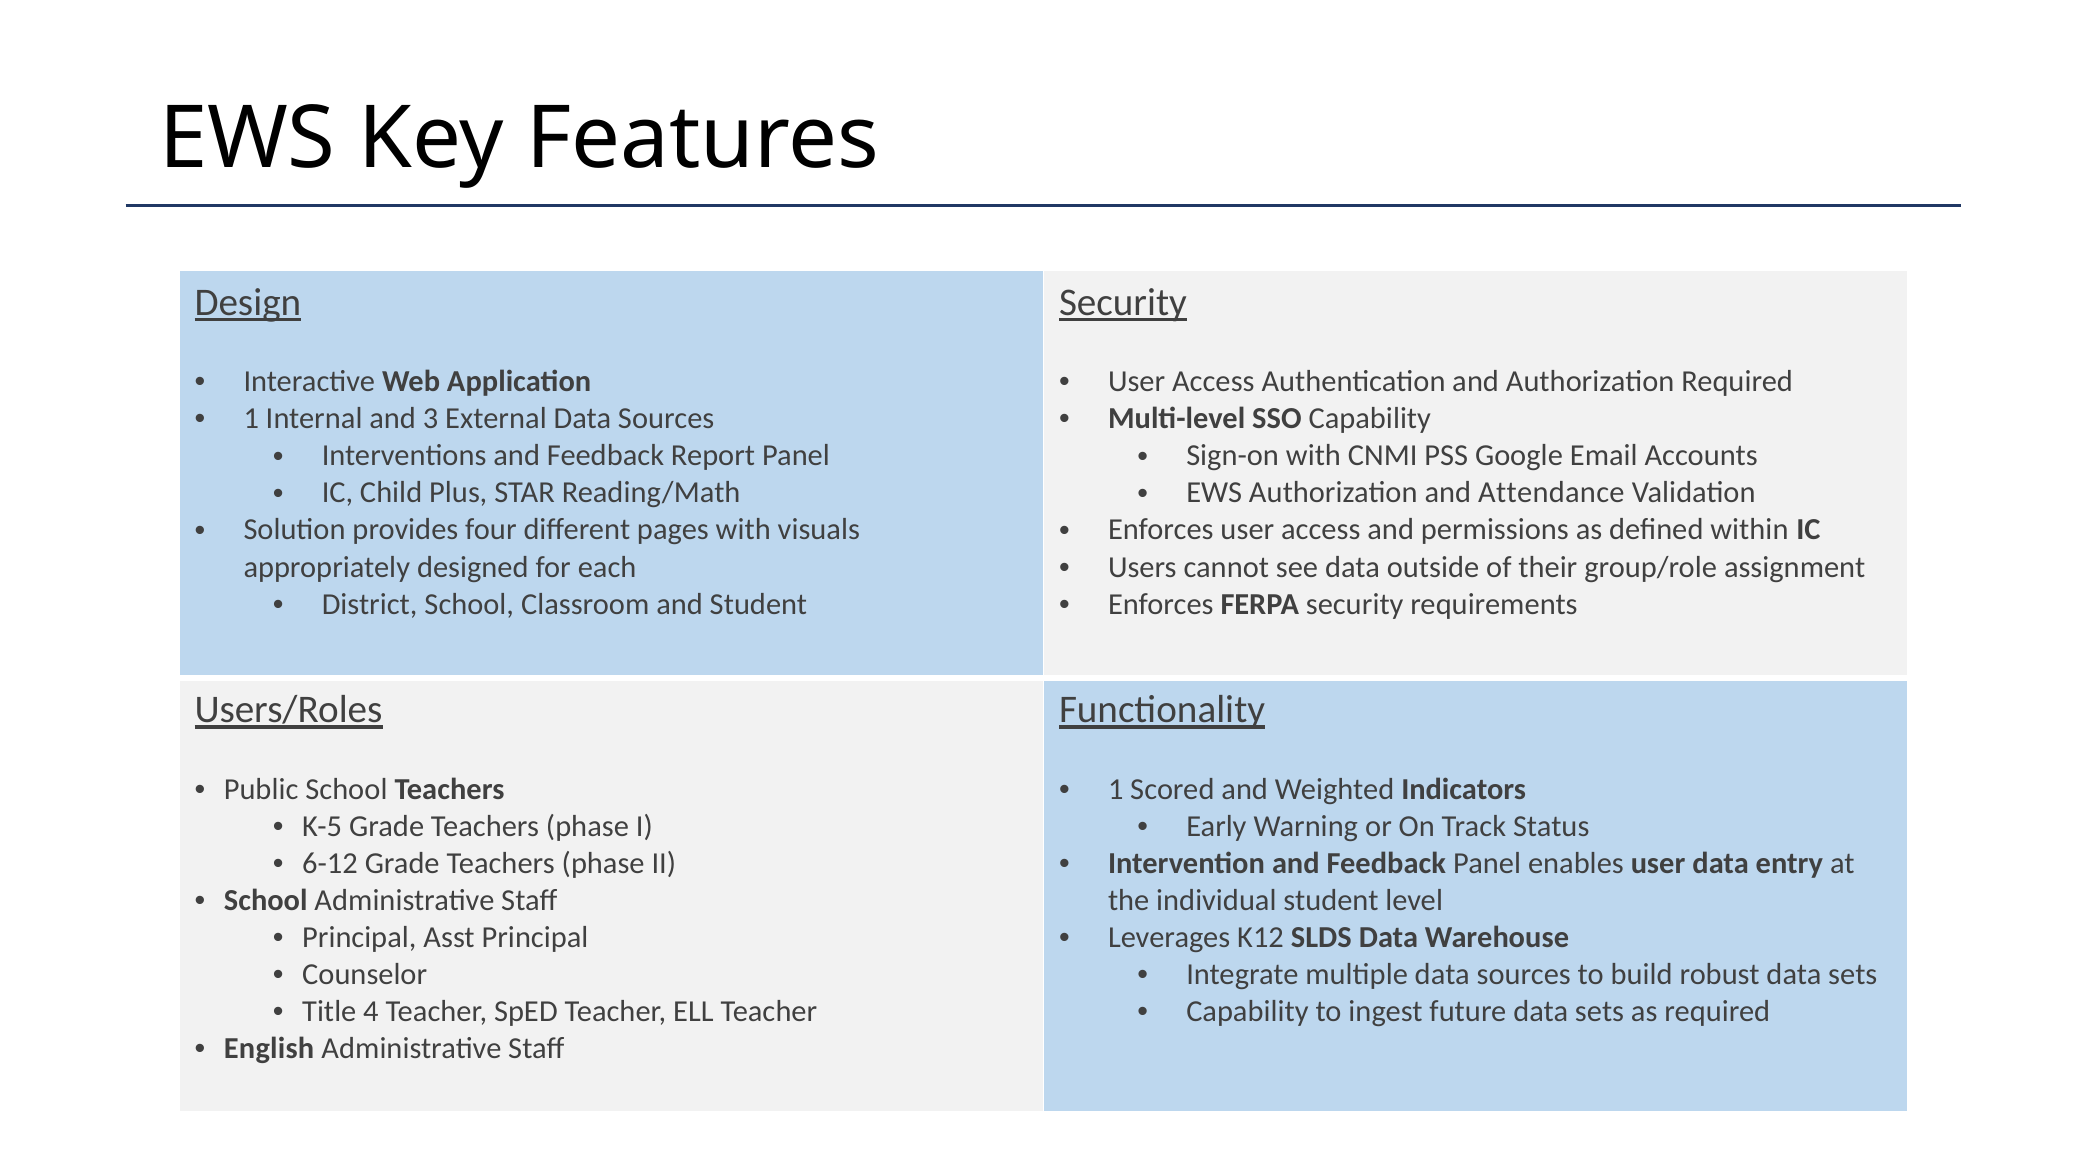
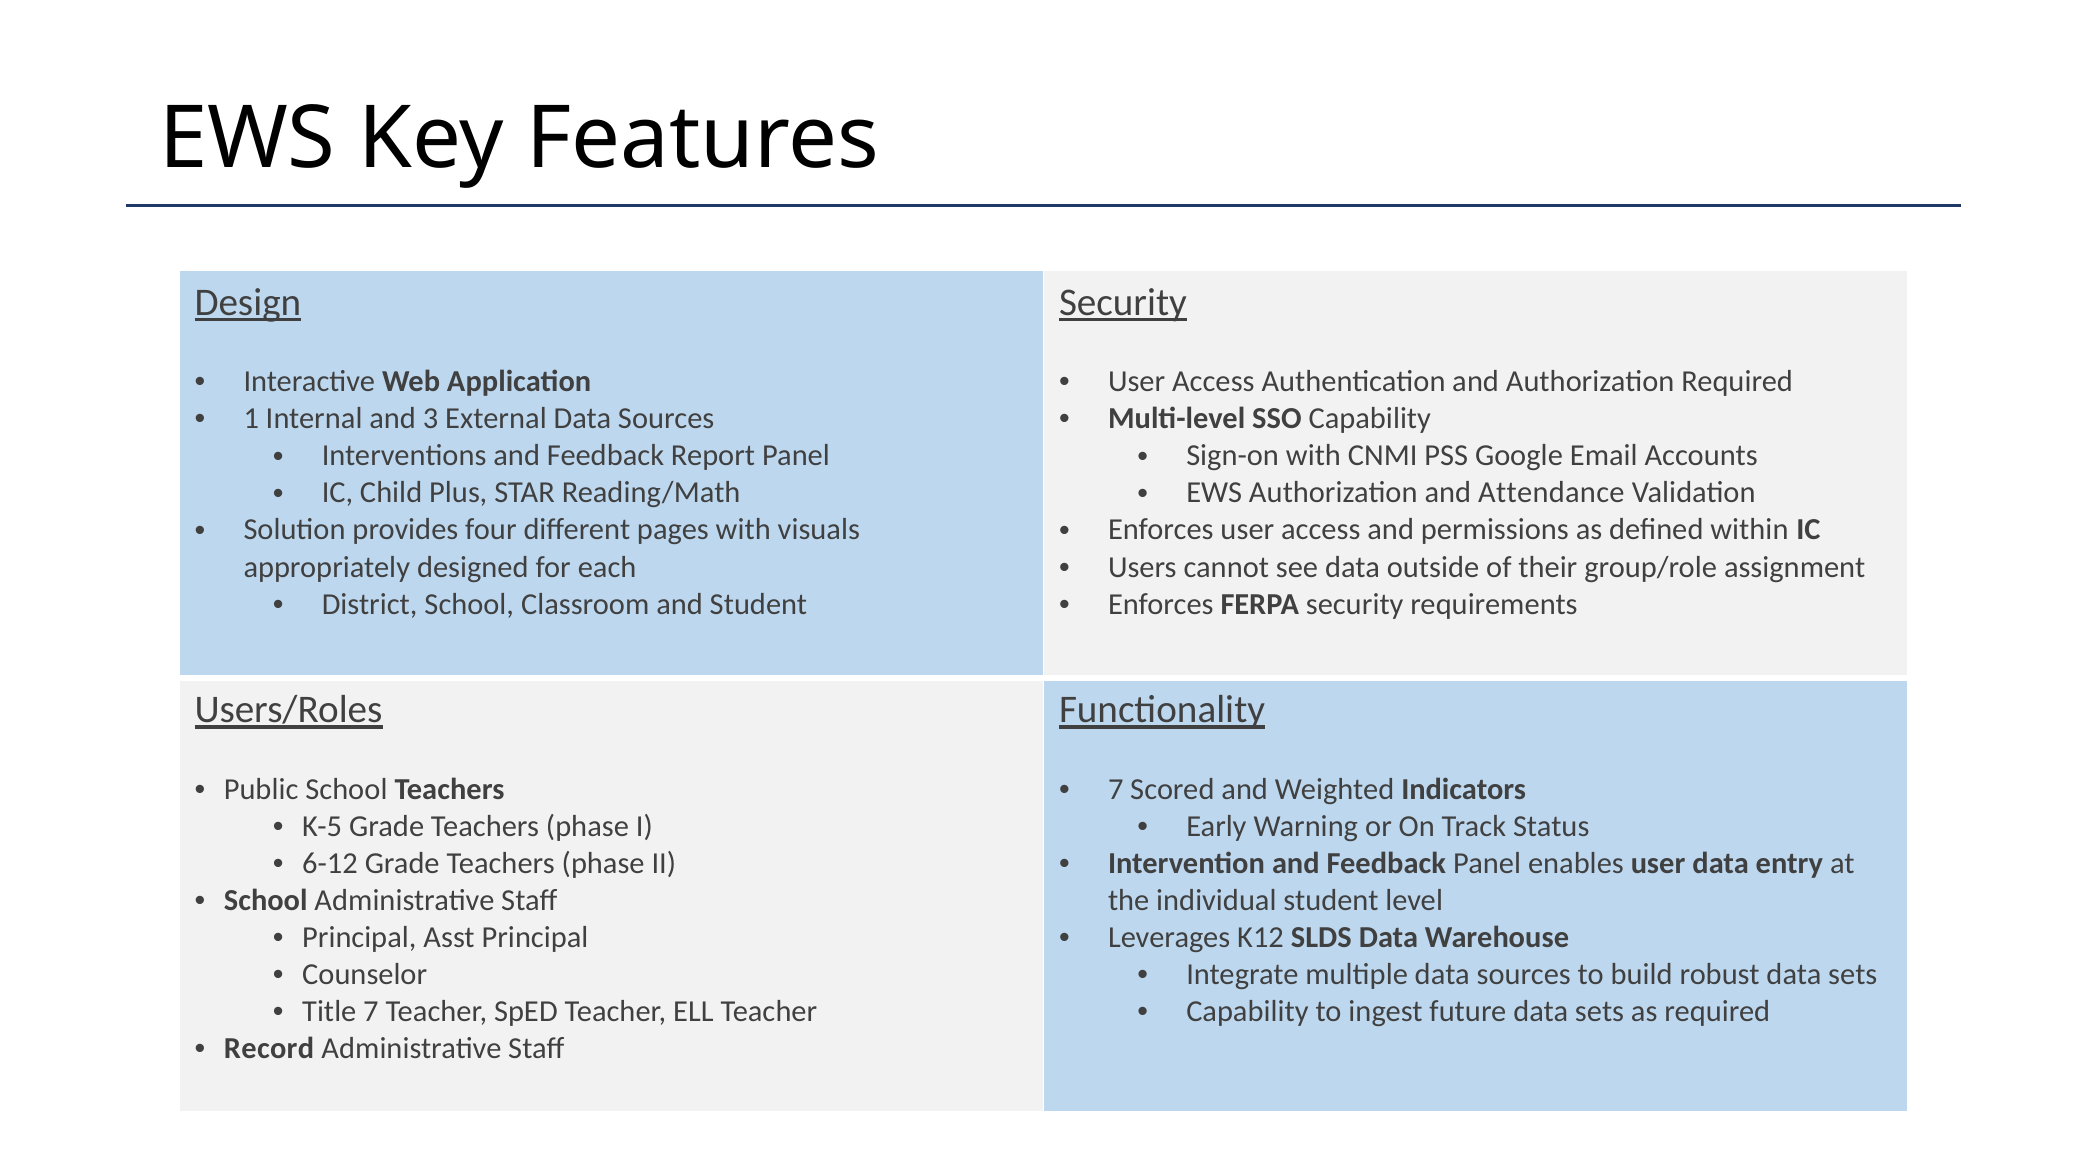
1 at (1116, 789): 1 -> 7
Title 4: 4 -> 7
English: English -> Record
